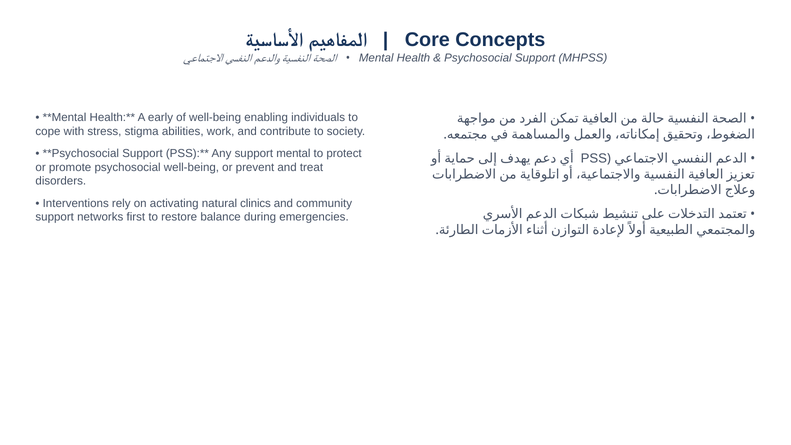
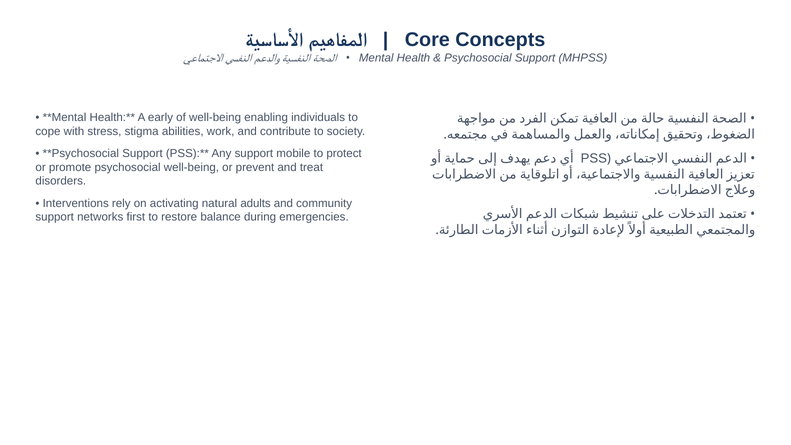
support mental: mental -> mobile
clinics: clinics -> adults
